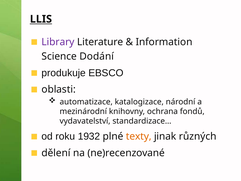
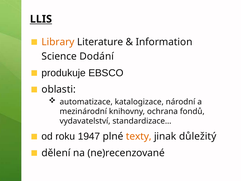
Library colour: purple -> orange
1932: 1932 -> 1947
různých: různých -> důležitý
